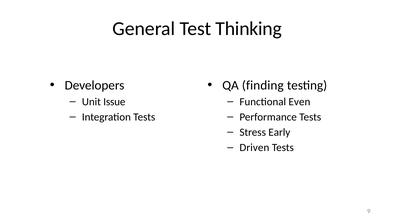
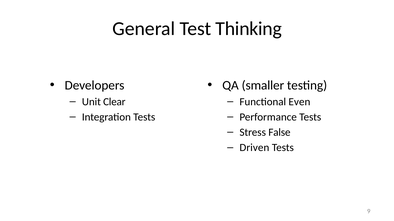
finding: finding -> smaller
Issue: Issue -> Clear
Early: Early -> False
